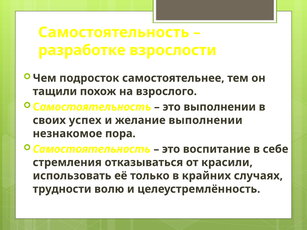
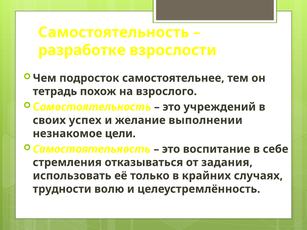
тащили: тащили -> тетрадь
это выполнении: выполнении -> учреждений
пора: пора -> цели
красили: красили -> задания
